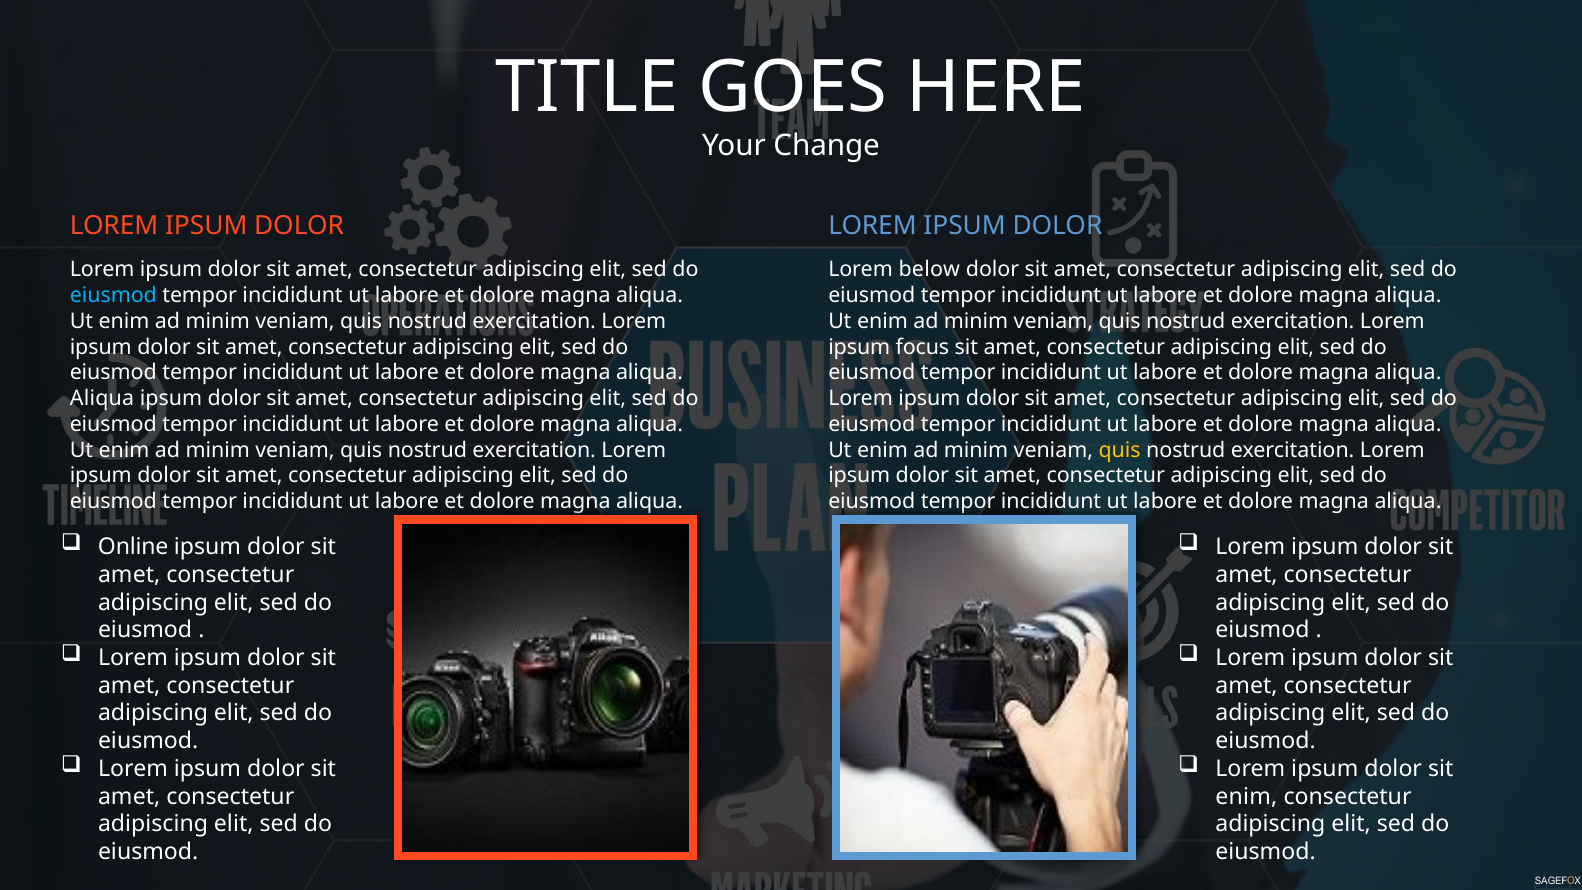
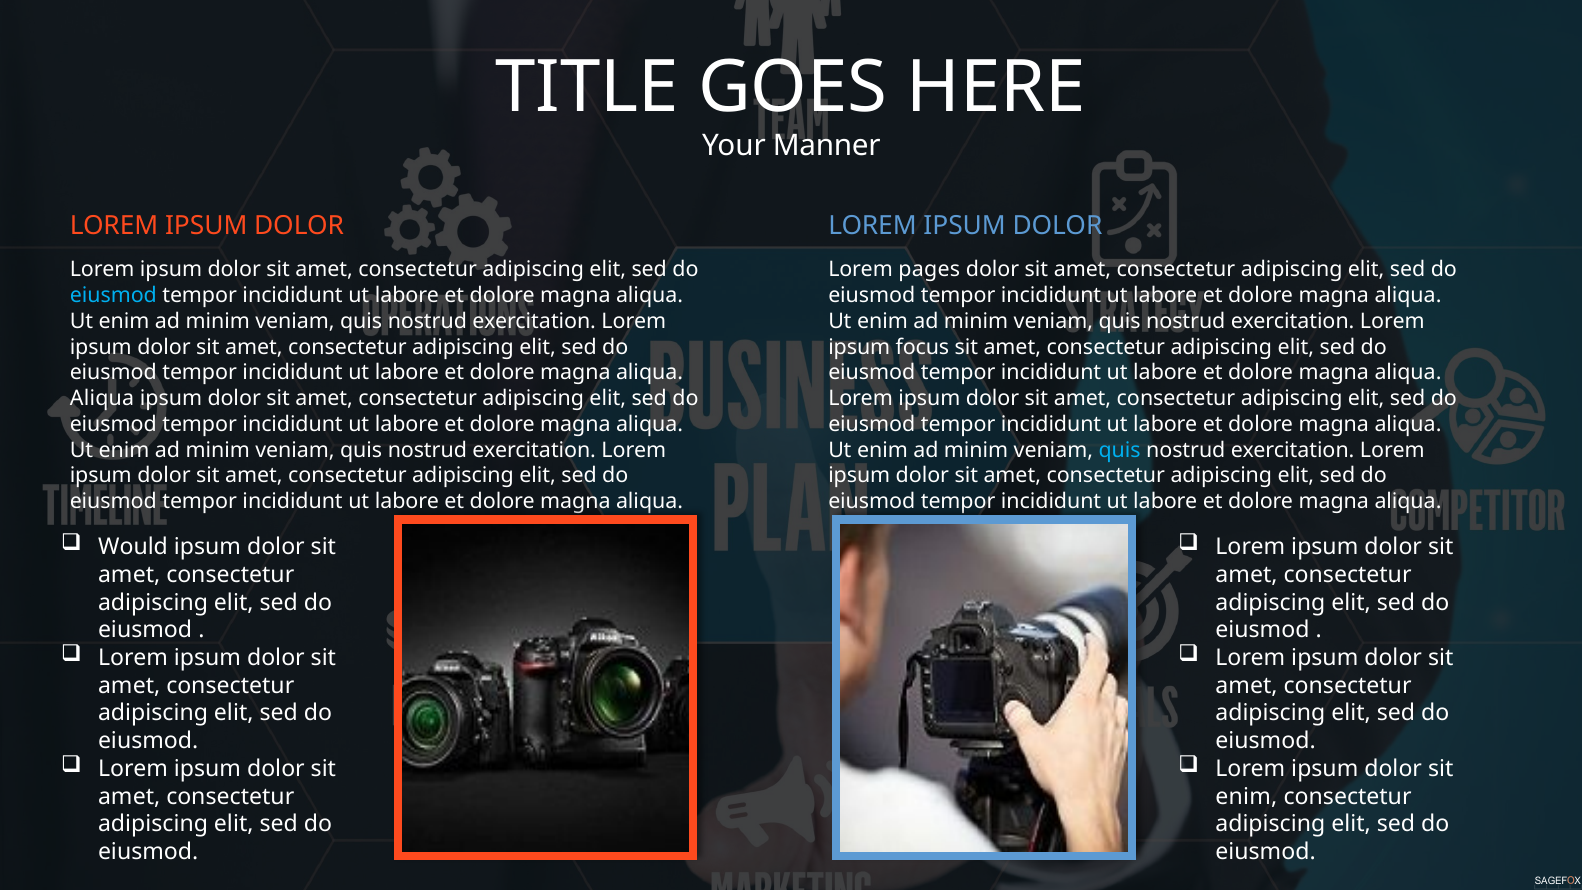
Change: Change -> Manner
below: below -> pages
quis at (1120, 450) colour: yellow -> light blue
Online: Online -> Would
